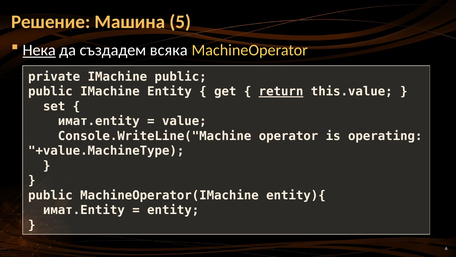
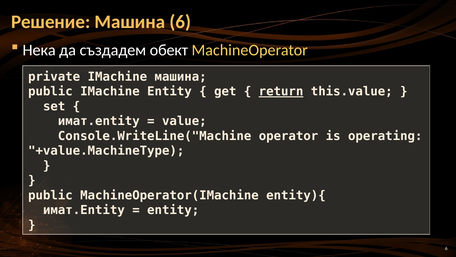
Машина 5: 5 -> 6
Нека underline: present -> none
всяка: всяка -> обект
IMachine public: public -> машина
